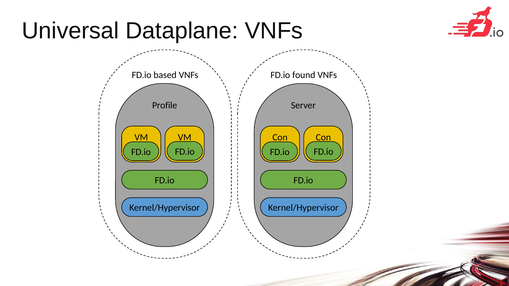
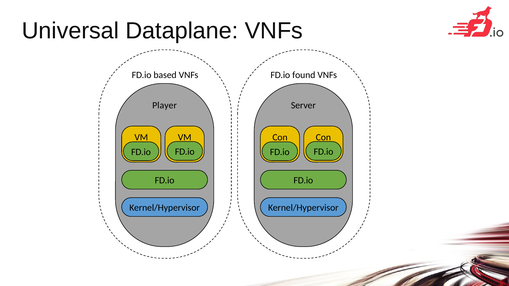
Profile: Profile -> Player
